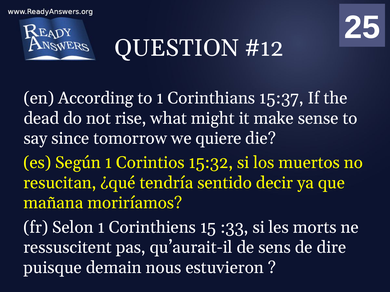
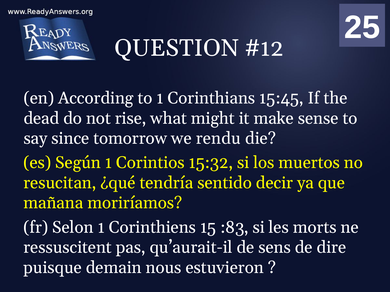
15:37: 15:37 -> 15:45
quiere: quiere -> rendu
:33: :33 -> :83
